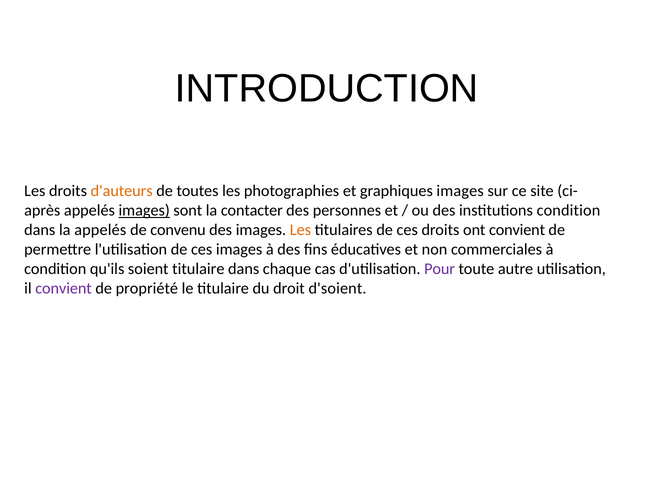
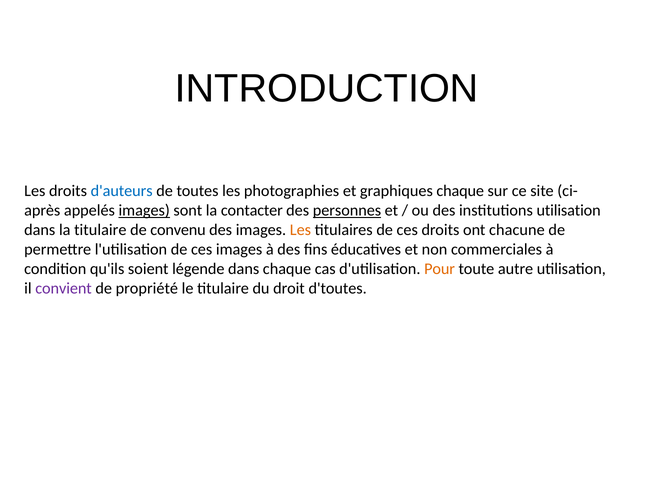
d'auteurs colour: orange -> blue
graphiques images: images -> chaque
personnes underline: none -> present
institutions condition: condition -> utilisation
la appelés: appelés -> titulaire
ont convient: convient -> chacune
soient titulaire: titulaire -> légende
Pour colour: purple -> orange
d'soient: d'soient -> d'toutes
